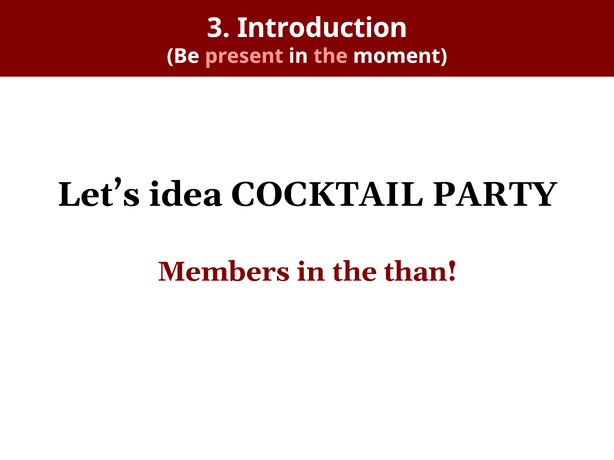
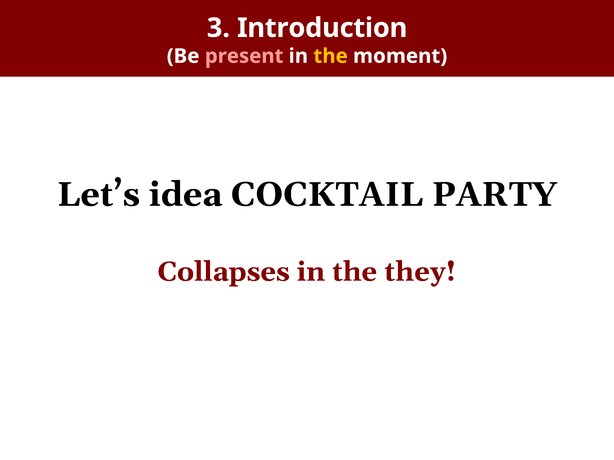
the at (331, 56) colour: pink -> yellow
Members: Members -> Collapses
than: than -> they
